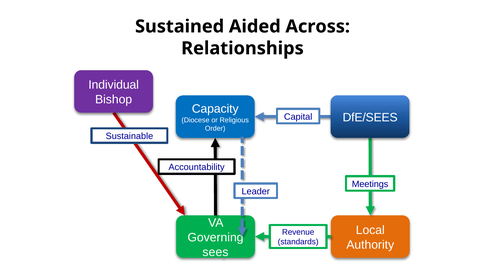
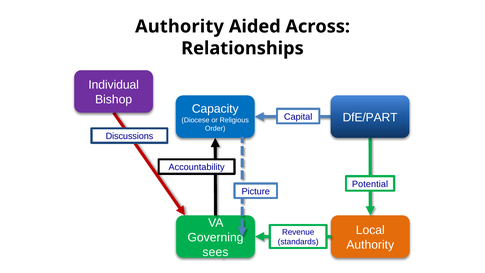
Sustained at (180, 26): Sustained -> Authority
DfE/SEES: DfE/SEES -> DfE/PART
Sustainable: Sustainable -> Discussions
Meetings: Meetings -> Potential
Leader: Leader -> Picture
